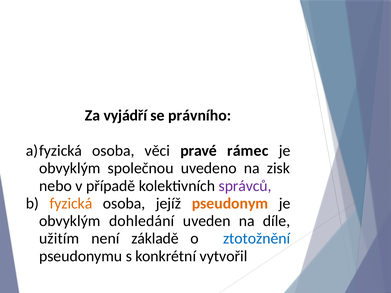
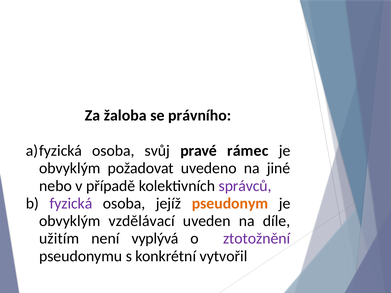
vyjádří: vyjádří -> žaloba
věci: věci -> svůj
společnou: společnou -> požadovat
zisk: zisk -> jiné
fyzická colour: orange -> purple
dohledání: dohledání -> vzdělávací
základě: základě -> vyplývá
ztotožnění colour: blue -> purple
